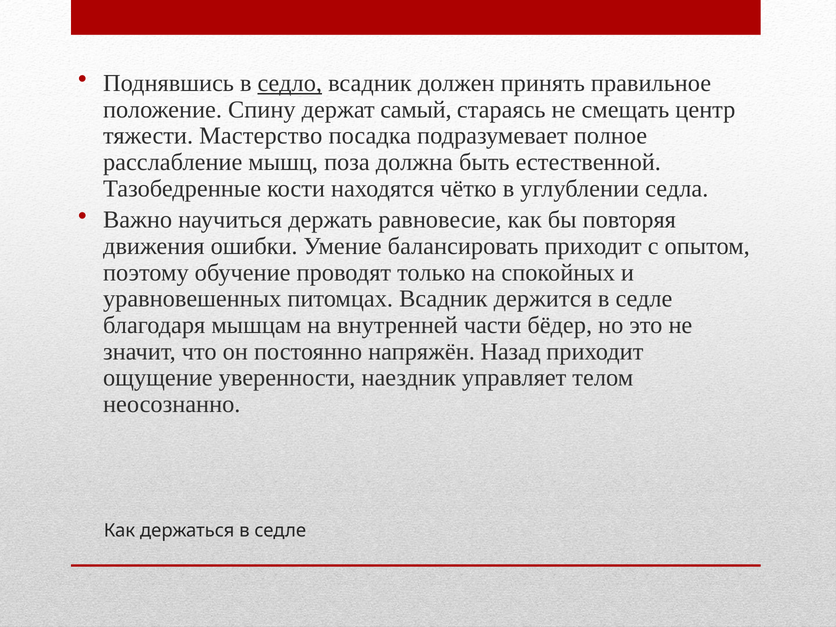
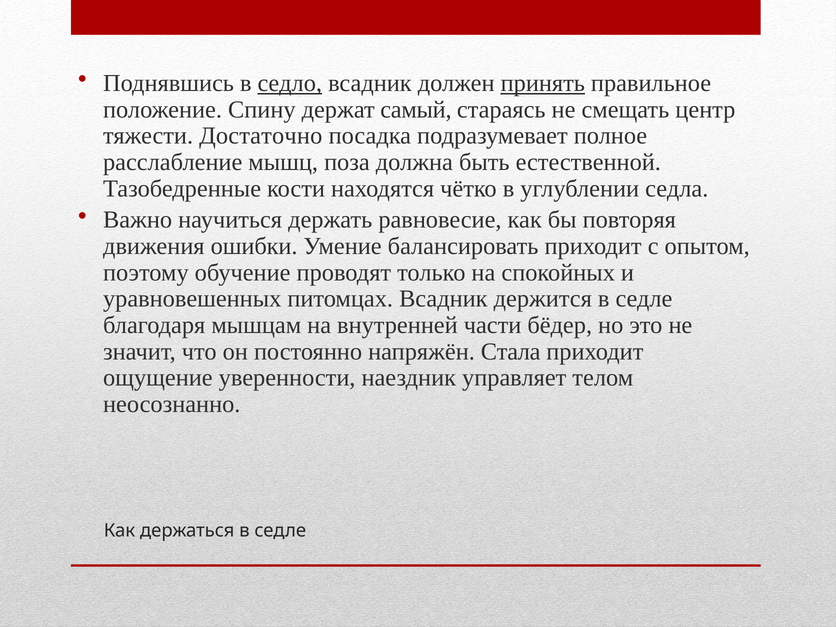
принять underline: none -> present
Мастерство: Мастерство -> Достаточно
Назад: Назад -> Стала
